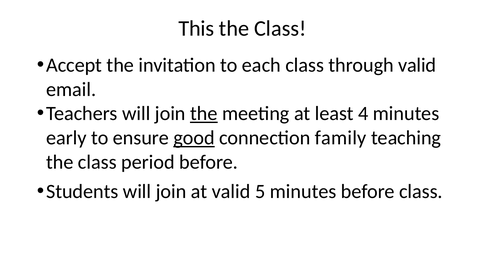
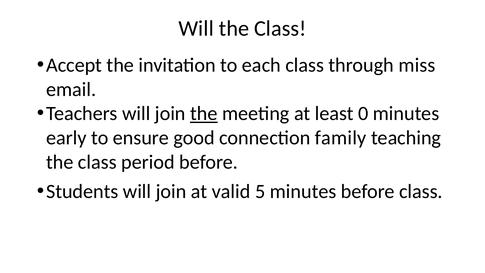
This at (196, 29): This -> Will
through valid: valid -> miss
4: 4 -> 0
good underline: present -> none
